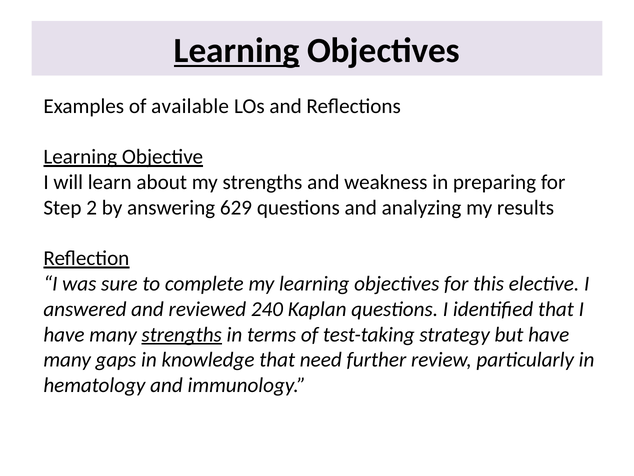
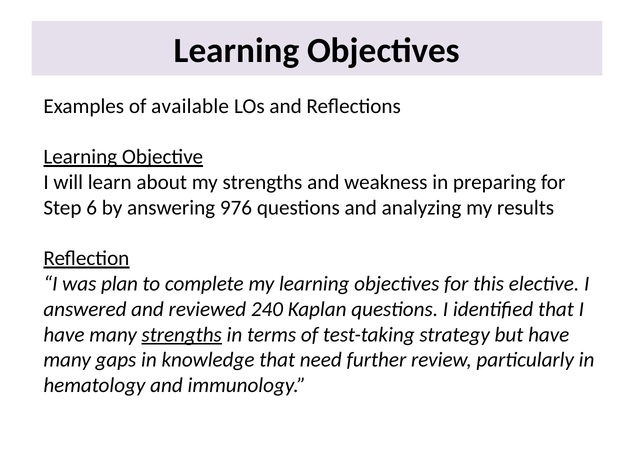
Learning at (237, 51) underline: present -> none
2: 2 -> 6
629: 629 -> 976
sure: sure -> plan
